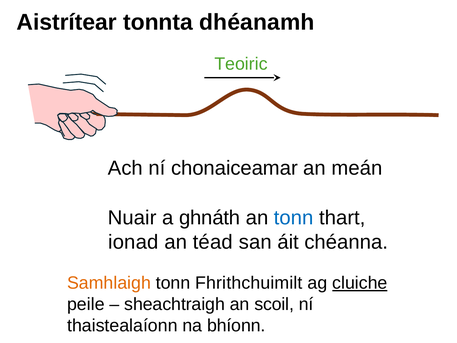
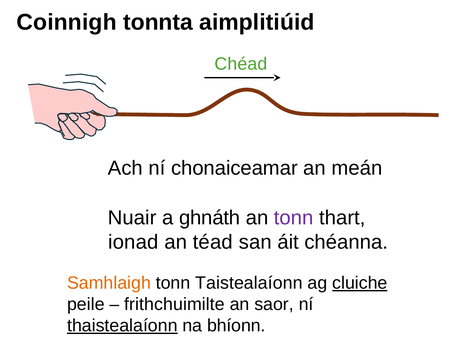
Aistrítear: Aistrítear -> Coinnigh
dhéanamh: dhéanamh -> aimplitiúid
Teoiric: Teoiric -> Chéad
tonn at (294, 218) colour: blue -> purple
Fhrithchuimilt: Fhrithchuimilt -> Taistealaíonn
sheachtraigh: sheachtraigh -> frithchuimilte
scoil: scoil -> saor
thaistealaíonn underline: none -> present
